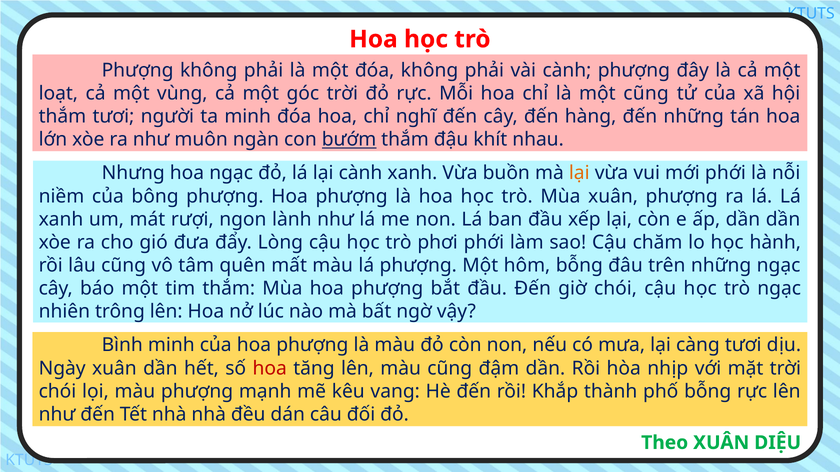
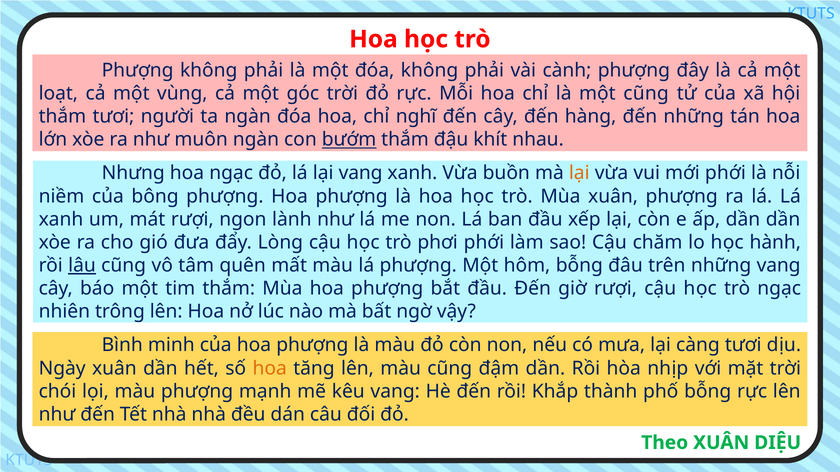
ta minh: minh -> ngàn
lại cành: cành -> vang
lâu underline: none -> present
những ngạc: ngạc -> vang
giờ chói: chói -> rượi
hoa at (270, 369) colour: red -> orange
